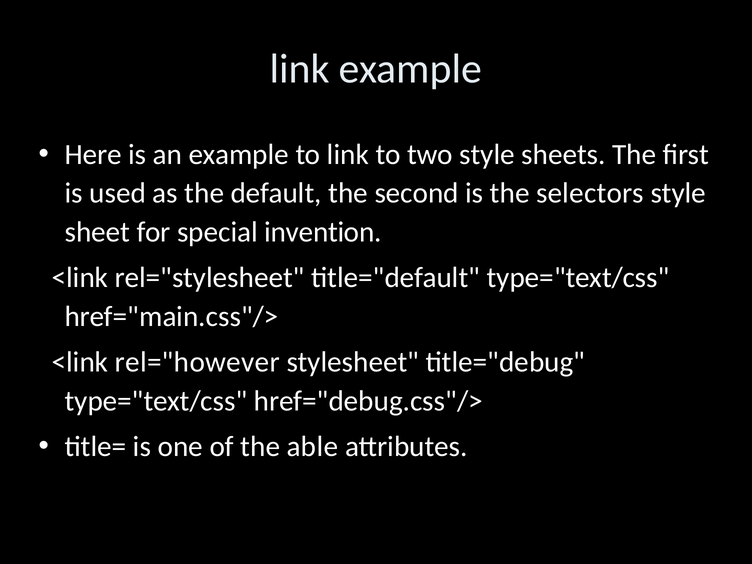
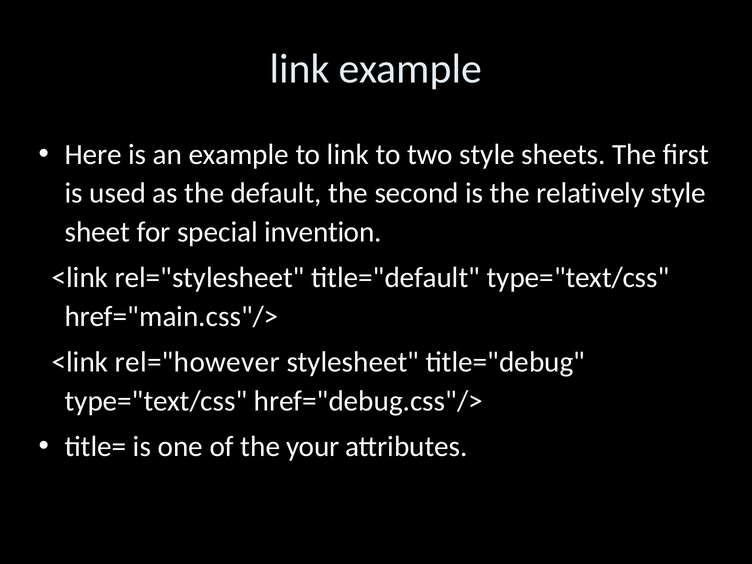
selectors: selectors -> relatively
able: able -> your
